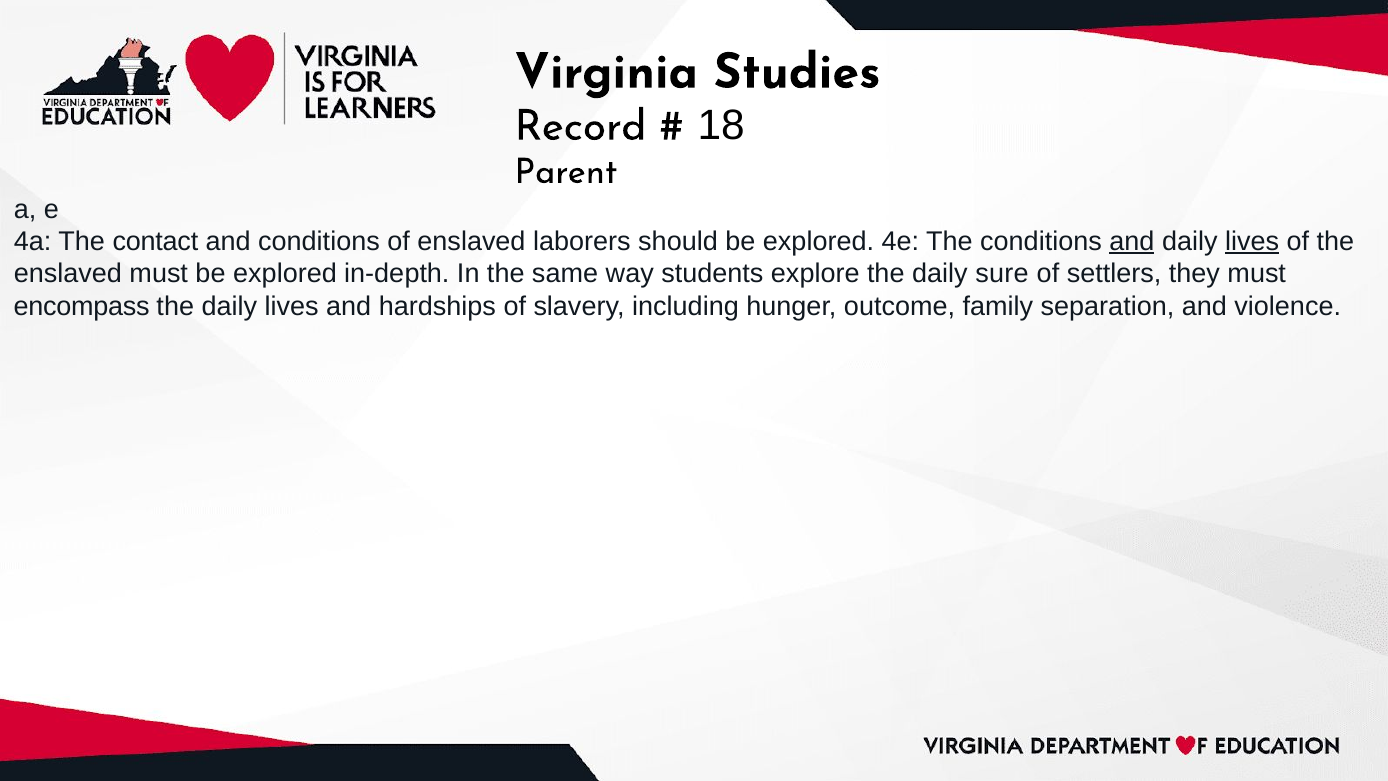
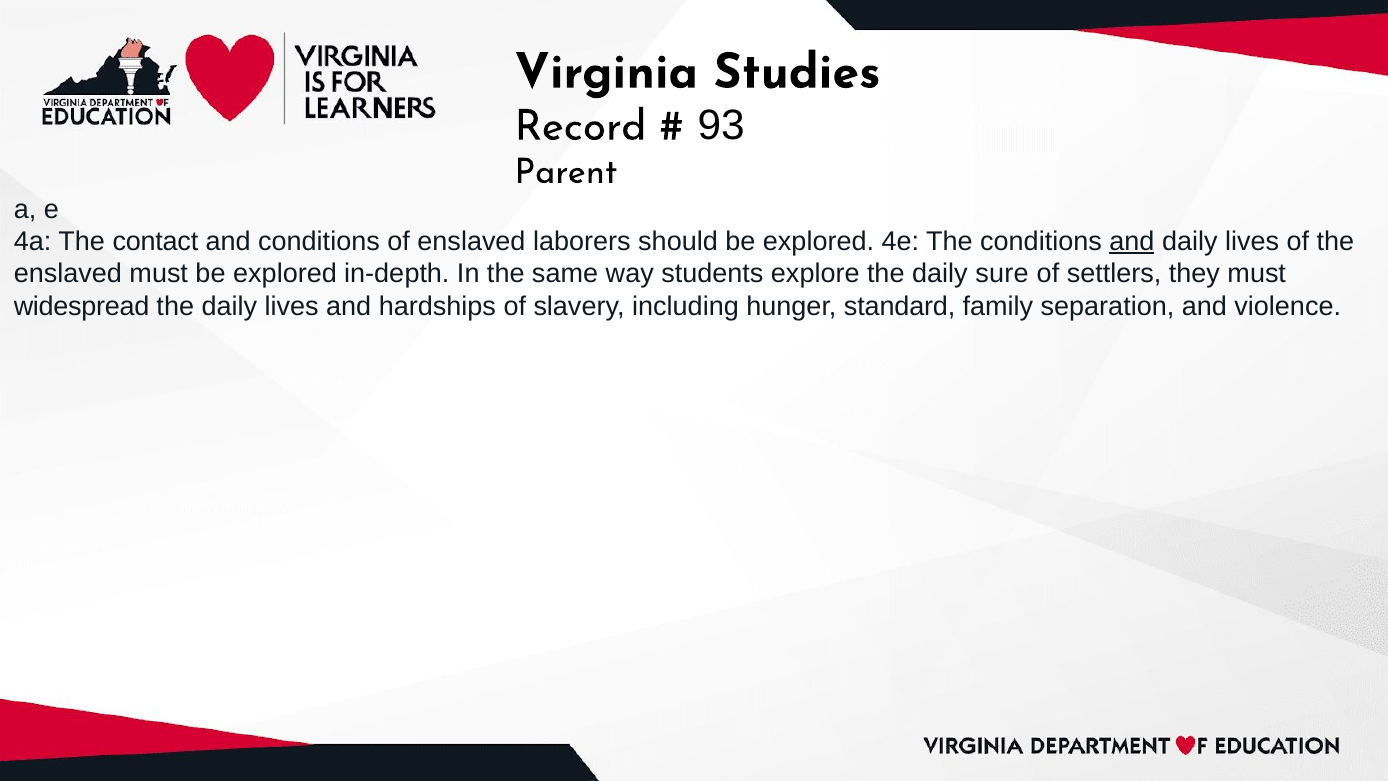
18: 18 -> 93
lives at (1252, 242) underline: present -> none
encompass: encompass -> widespread
outcome: outcome -> standard
